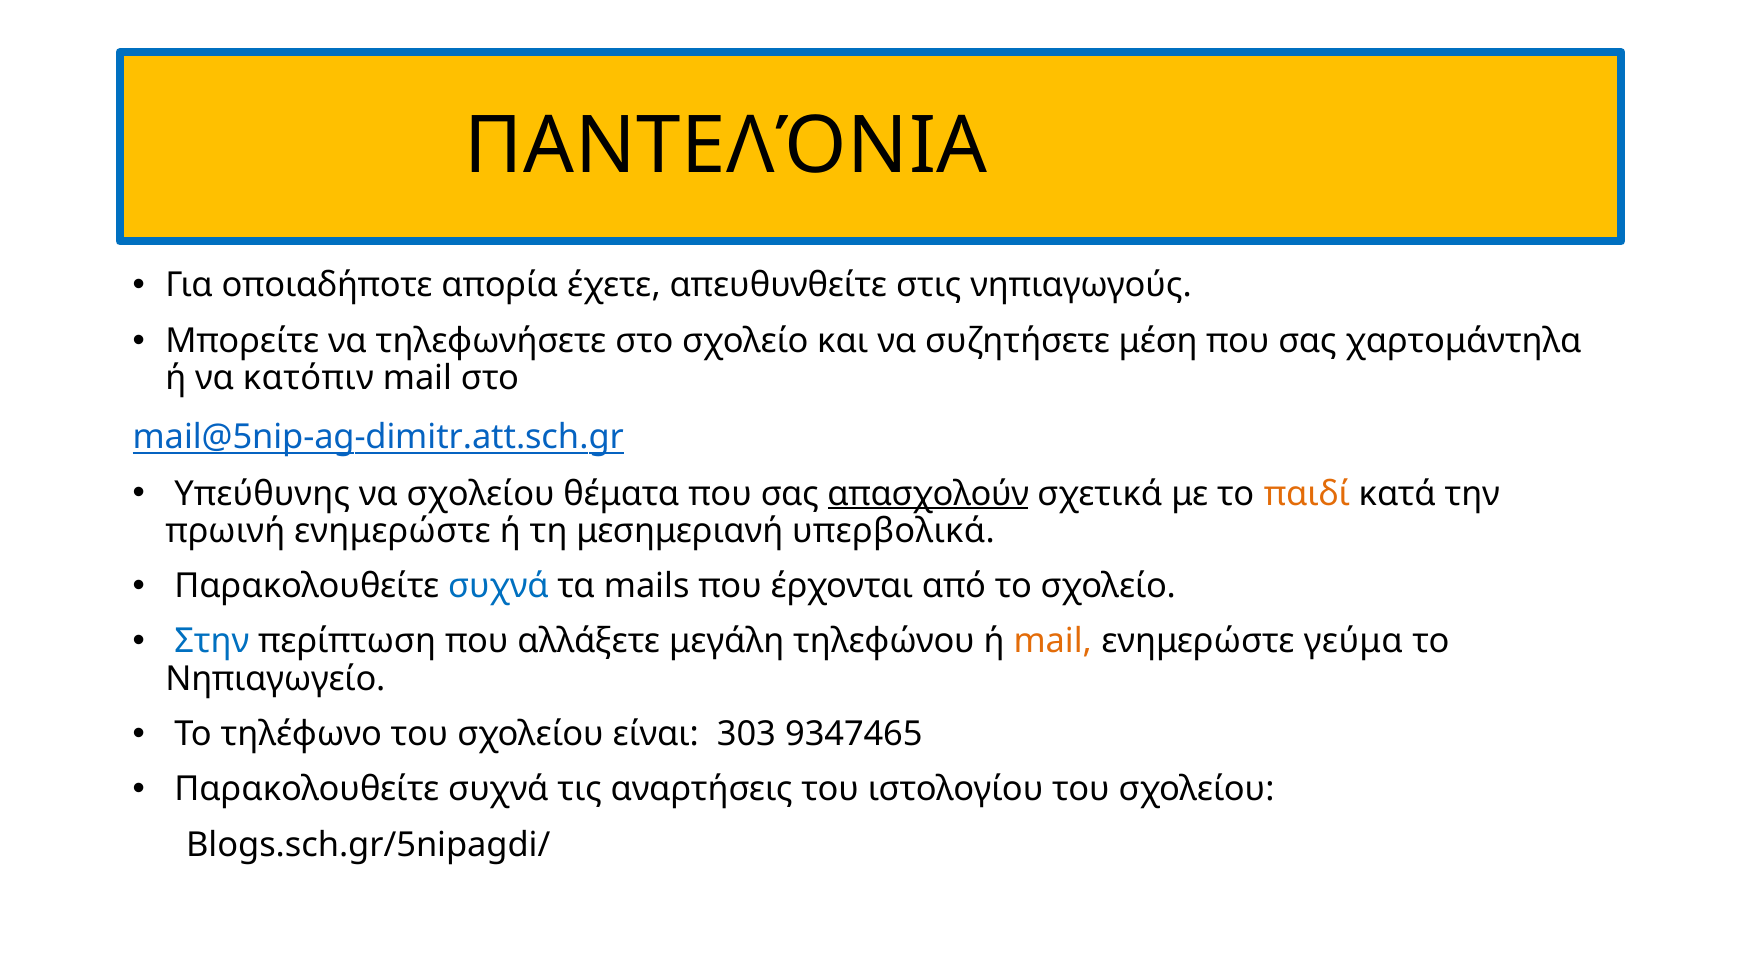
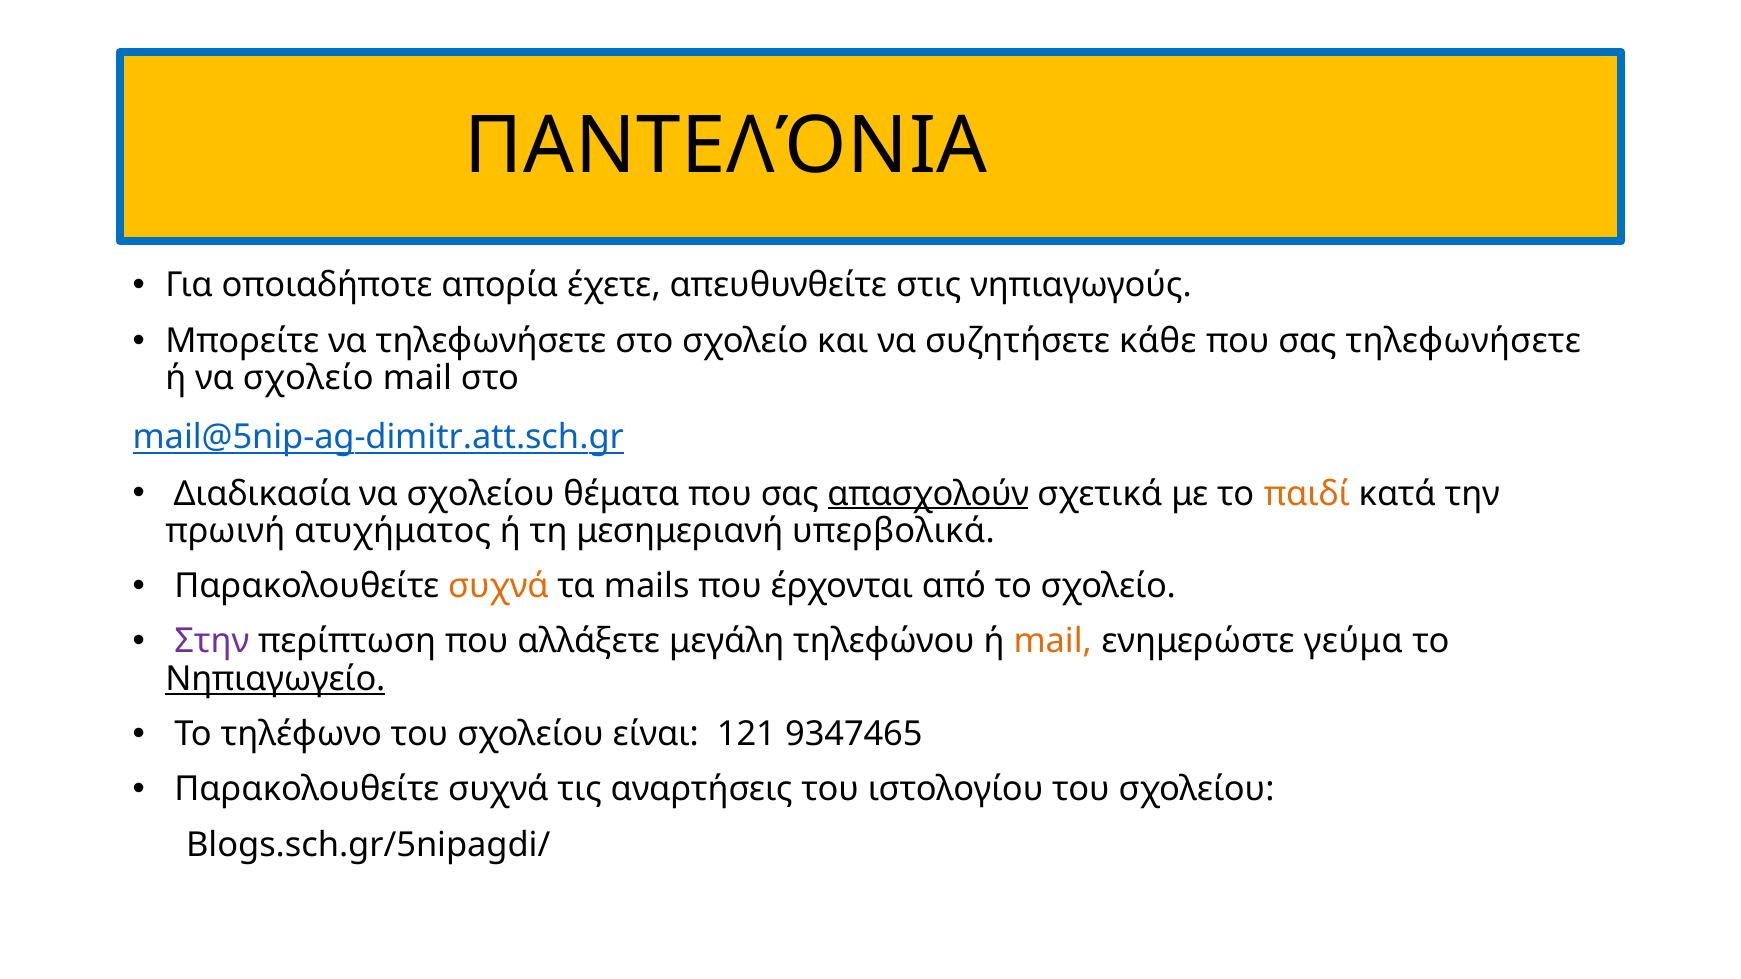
μέση: μέση -> κάθε
σας χαρτομάντηλα: χαρτομάντηλα -> τηλεφωνήσετε
να κατόπιν: κατόπιν -> σχολείο
Υπεύθυνης: Υπεύθυνης -> Διαδικασία
πρωινή ενημερώστε: ενημερώστε -> ατυχήματος
συχνά at (498, 586) colour: blue -> orange
Στην colour: blue -> purple
Νηπιαγωγείο underline: none -> present
303: 303 -> 121
